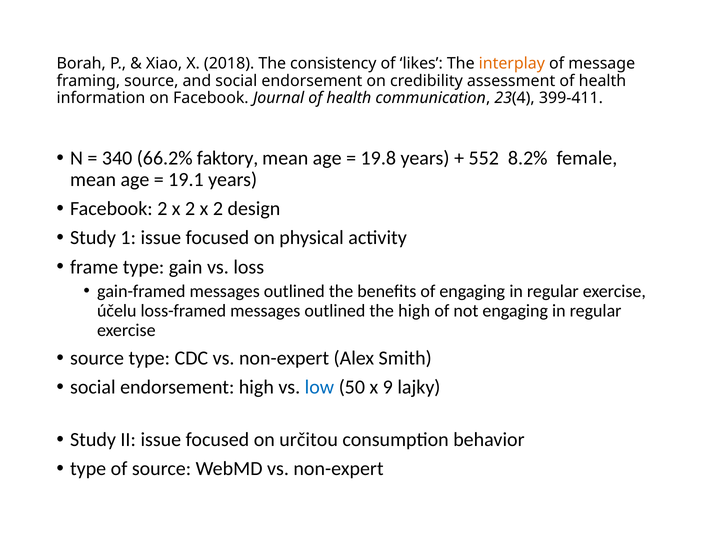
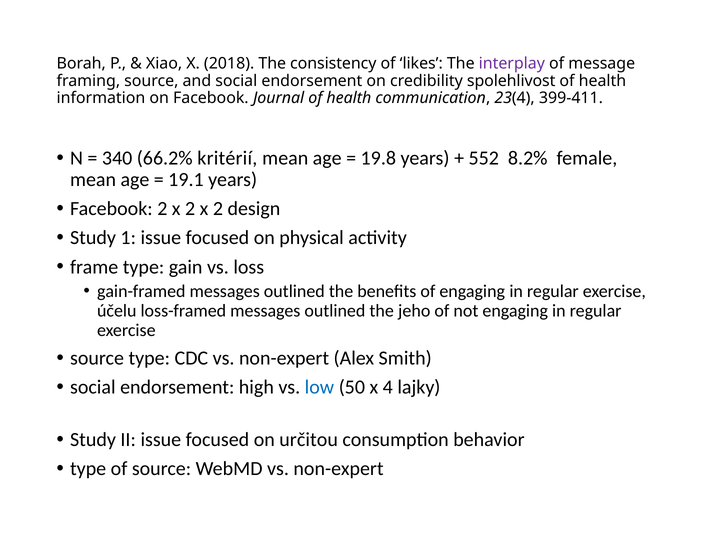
interplay colour: orange -> purple
assessment: assessment -> spolehlivost
faktory: faktory -> kritérií
the high: high -> jeho
9: 9 -> 4
